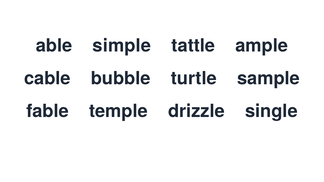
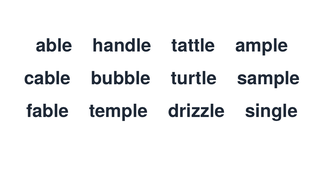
simple: simple -> handle
